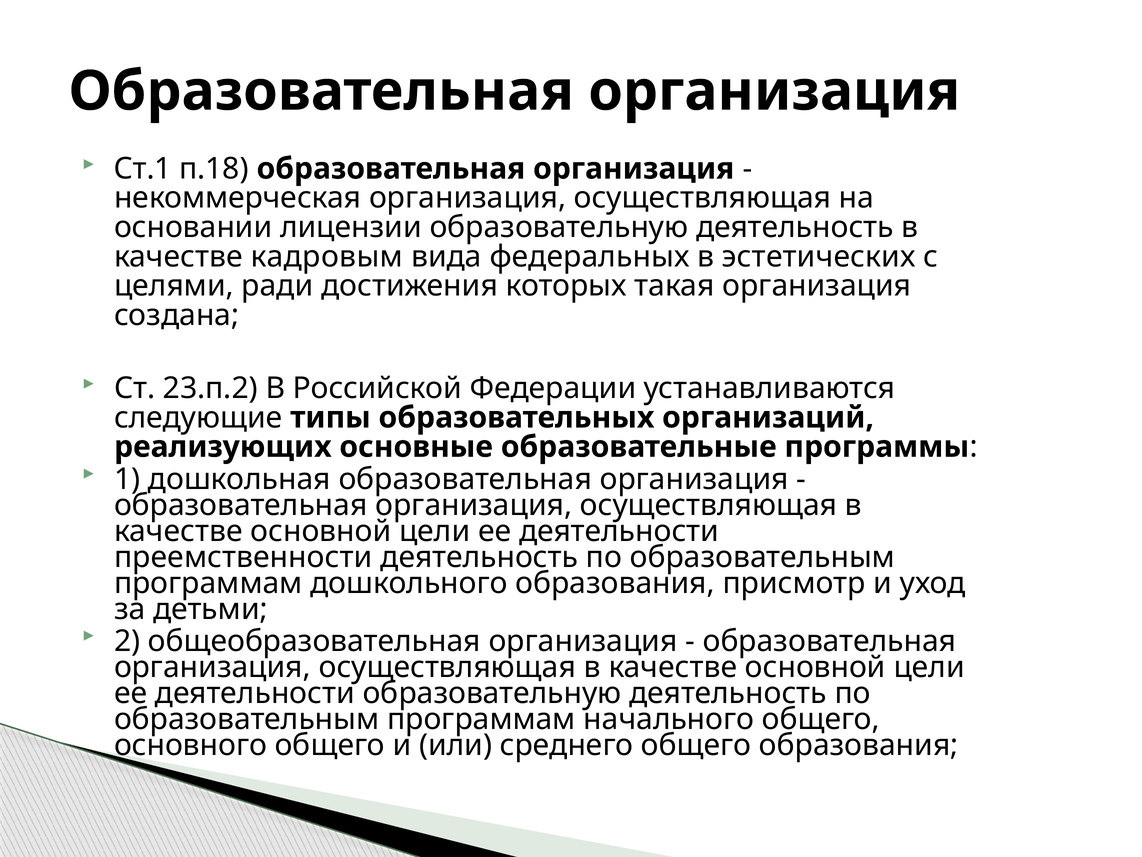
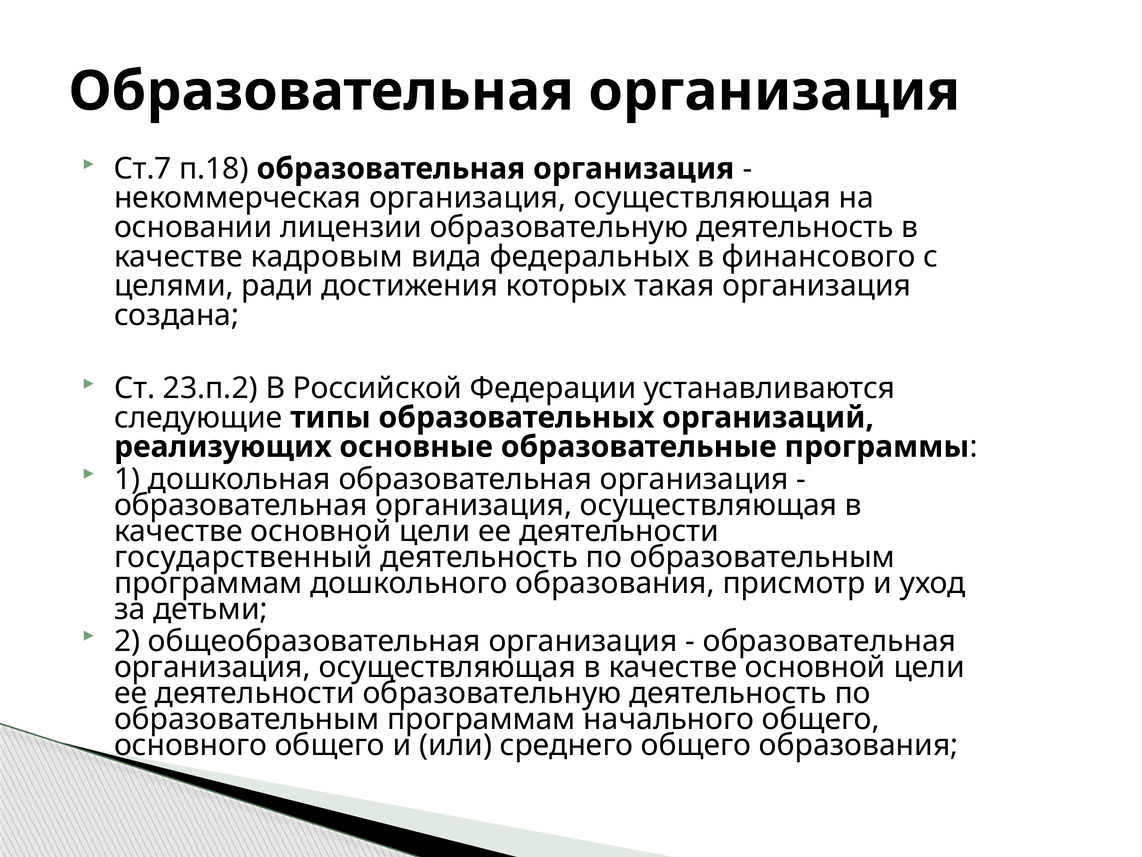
Ст.1: Ст.1 -> Ст.7
эстетических: эстетических -> финансового
преемственности: преемственности -> государственный
